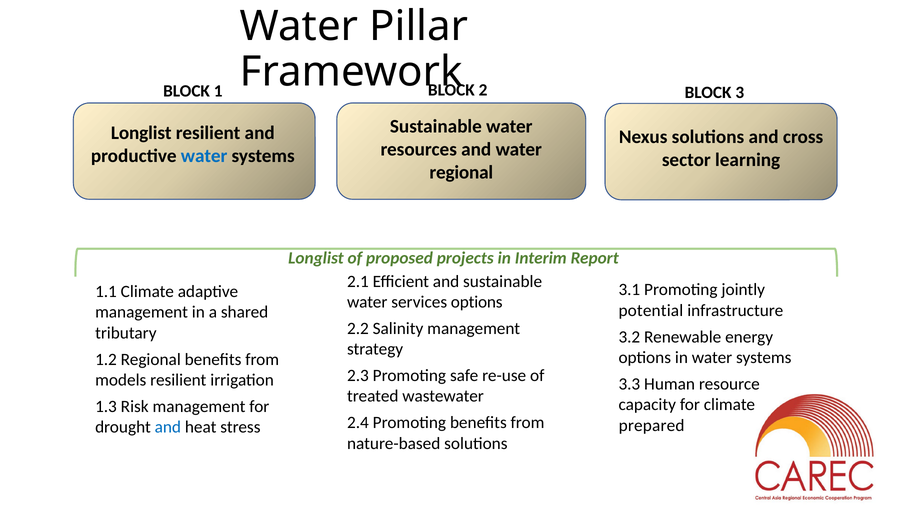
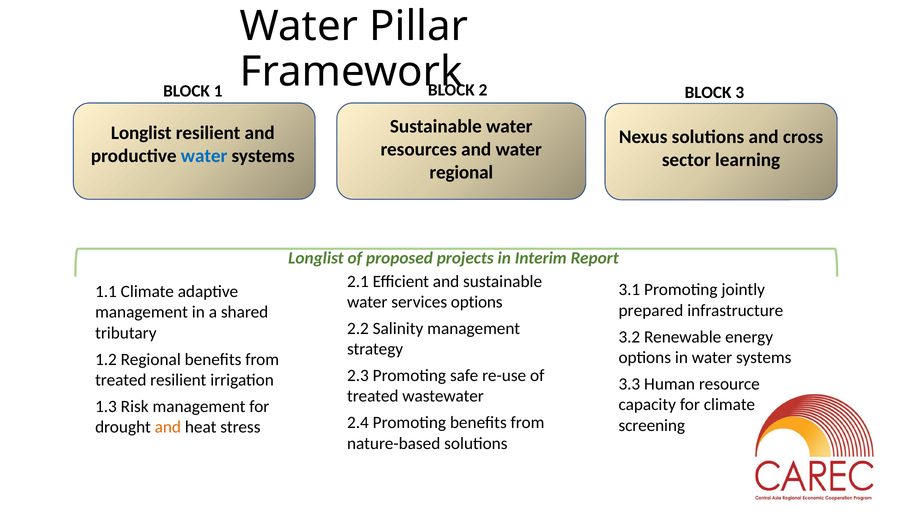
potential: potential -> prepared
models at (121, 380): models -> treated
prepared: prepared -> screening
and at (168, 428) colour: blue -> orange
